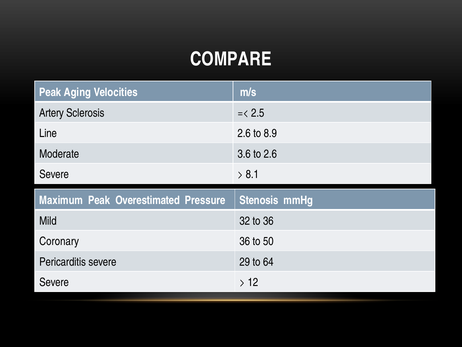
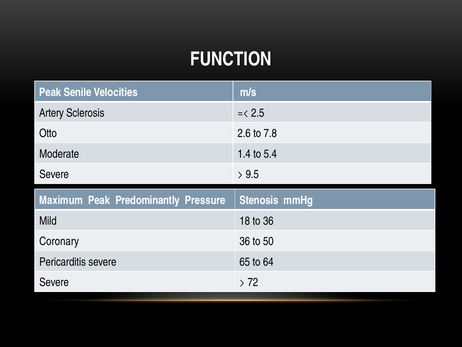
COMPARE: COMPARE -> FUNCTION
Aging: Aging -> Senile
Line: Line -> Otto
8.9: 8.9 -> 7.8
3.6: 3.6 -> 1.4
to 2.6: 2.6 -> 5.4
8.1: 8.1 -> 9.5
Overestimated: Overestimated -> Predominantly
32: 32 -> 18
29: 29 -> 65
12: 12 -> 72
